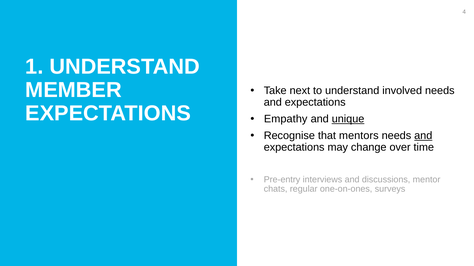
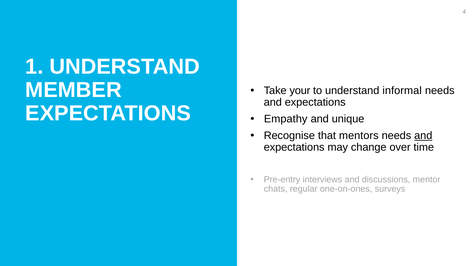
next: next -> your
involved: involved -> informal
unique underline: present -> none
